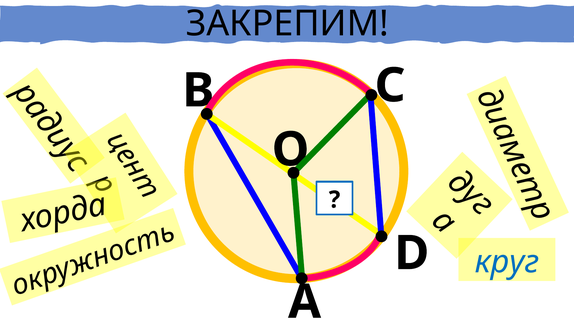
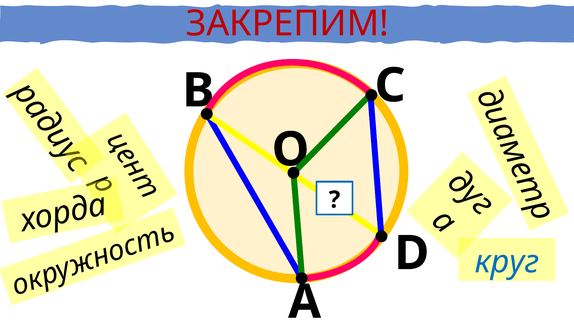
ЗАКРЕПИМ colour: black -> red
